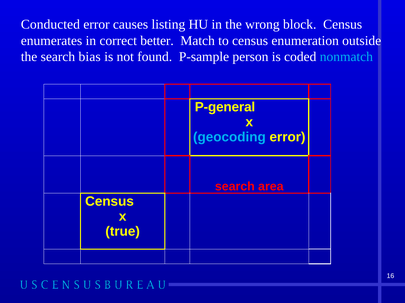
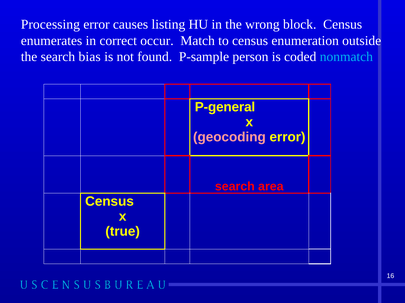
Conducted: Conducted -> Processing
better: better -> occur
geocoding colour: light blue -> pink
